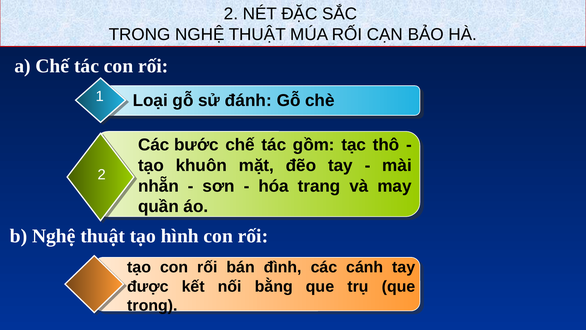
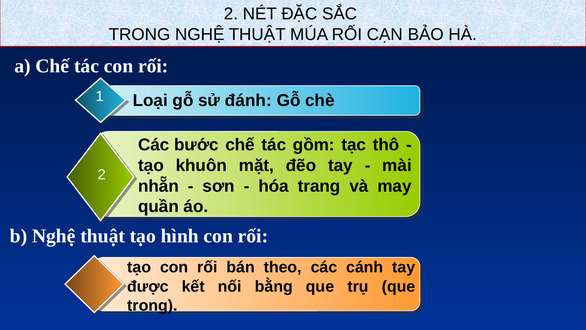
đình: đình -> theo
